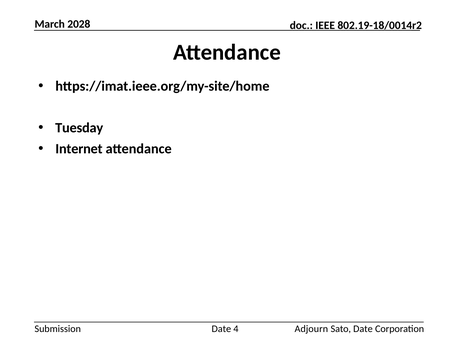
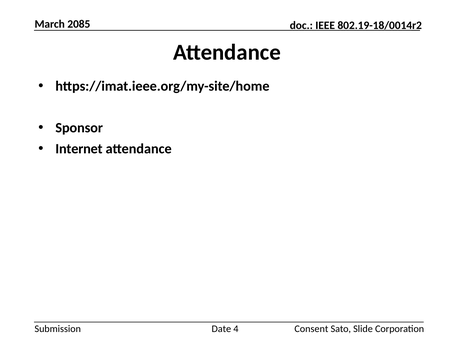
2028: 2028 -> 2085
Tuesday: Tuesday -> Sponsor
Adjourn: Adjourn -> Consent
Sato Date: Date -> Slide
